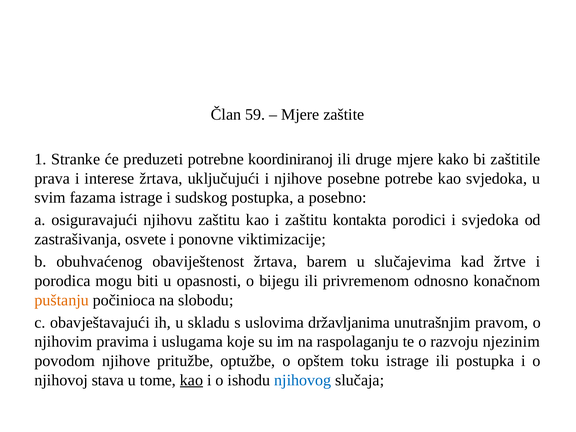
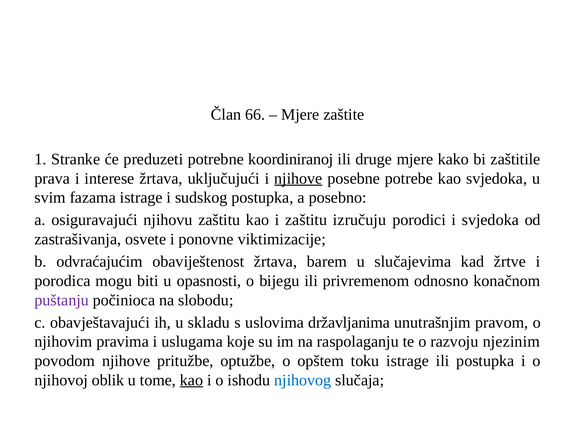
59: 59 -> 66
njihove at (298, 178) underline: none -> present
kontakta: kontakta -> izručuju
obuhvaćenog: obuhvaćenog -> odvraćajućim
puštanju colour: orange -> purple
stava: stava -> oblik
